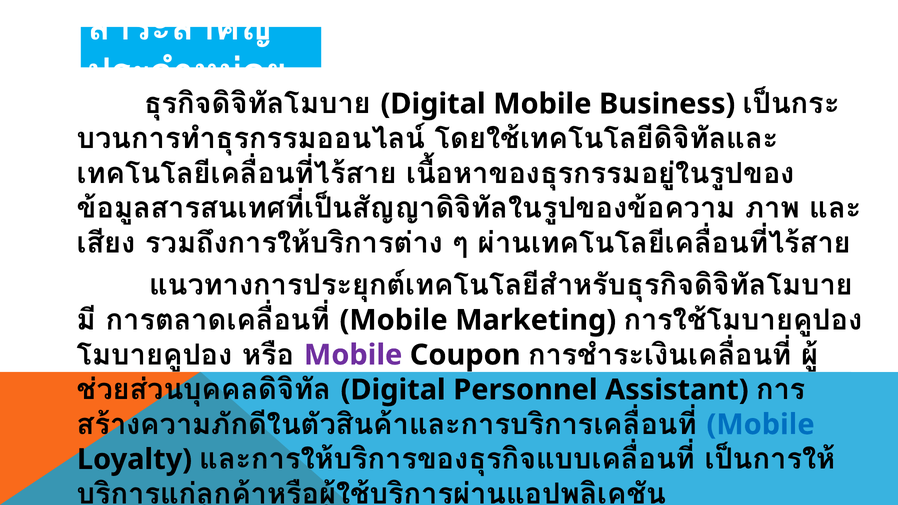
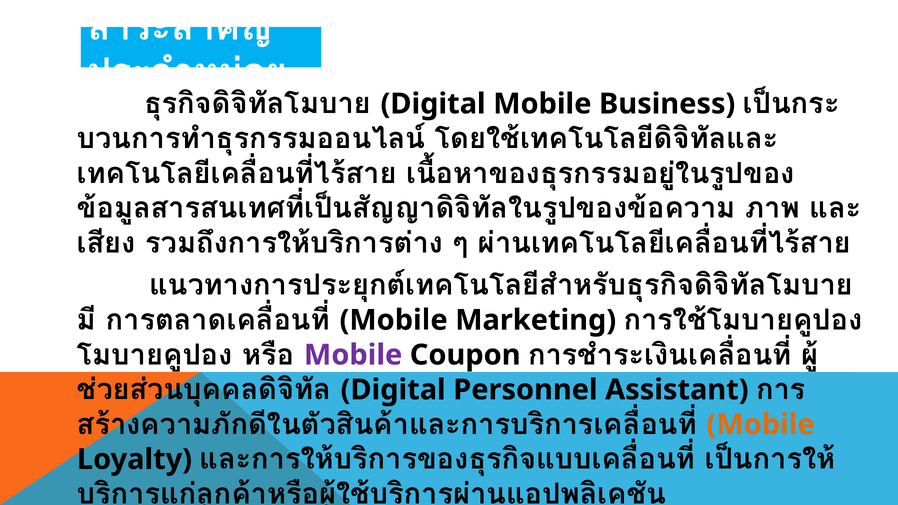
Mobile at (761, 425) colour: blue -> orange
